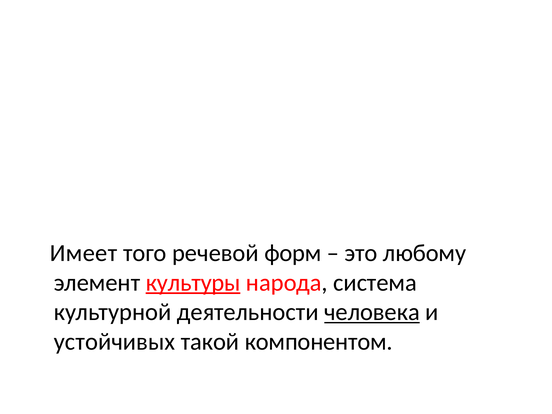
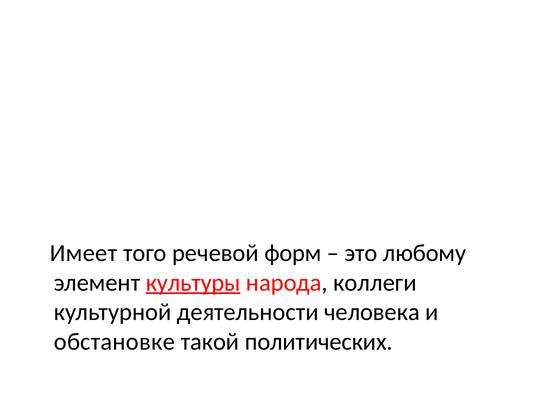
система: система -> коллеги
человека underline: present -> none
устойчивых: устойчивых -> обстановке
компонентом: компонентом -> политических
